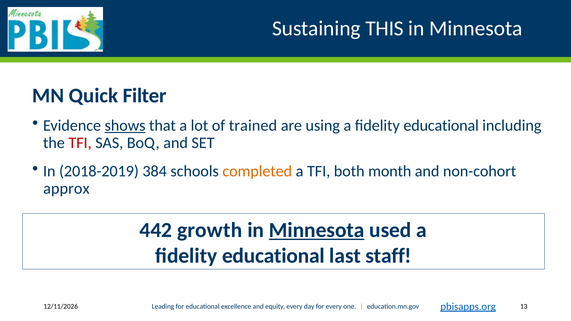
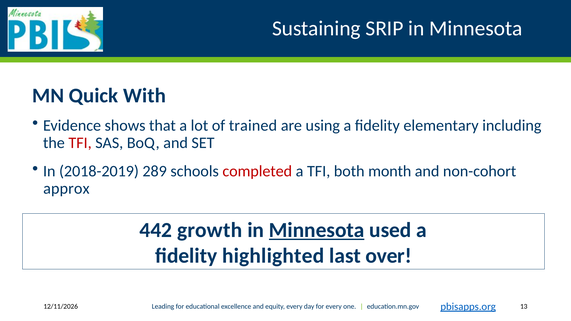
THIS: THIS -> SRIP
Filter: Filter -> With
shows underline: present -> none
using a fidelity educational: educational -> elementary
384: 384 -> 289
completed colour: orange -> red
educational at (273, 256): educational -> highlighted
staff: staff -> over
